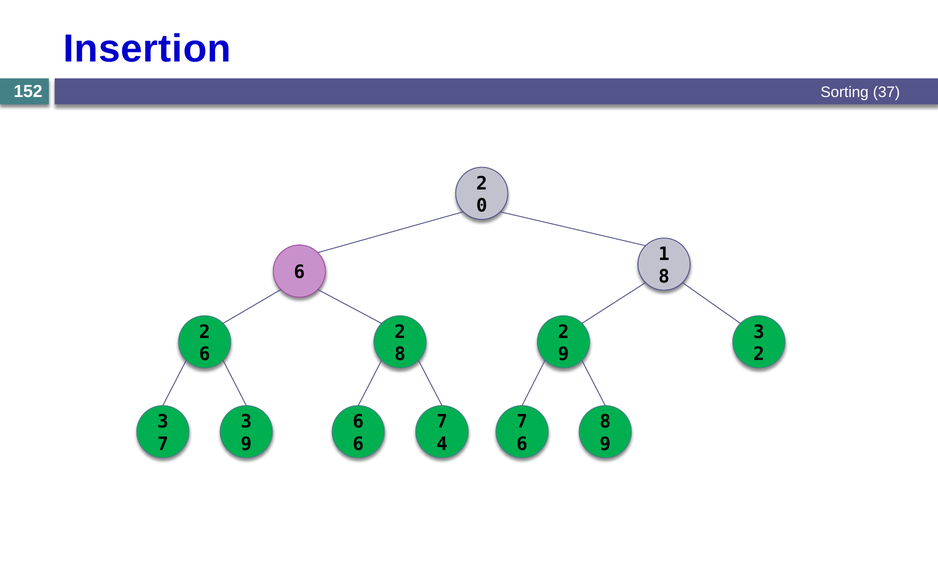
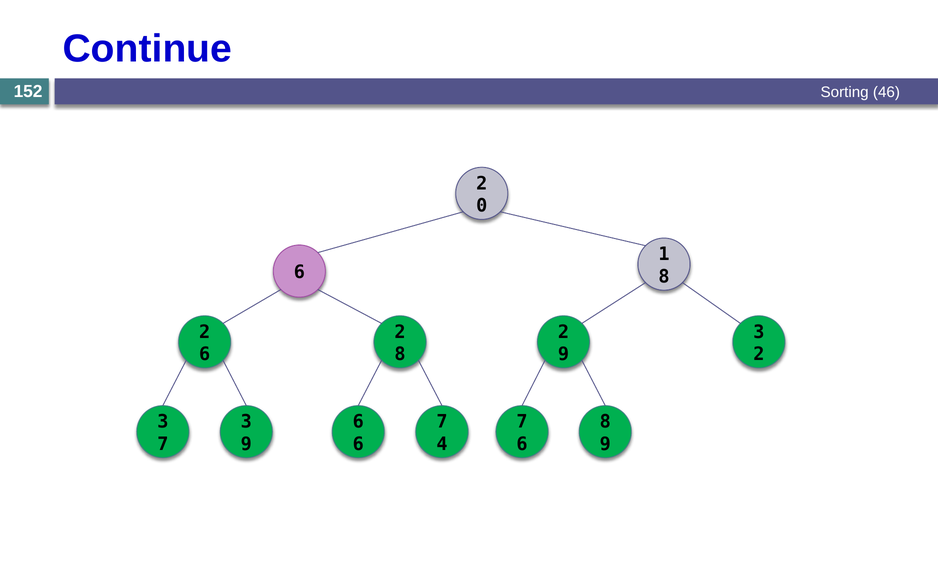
Insertion: Insertion -> Continue
37: 37 -> 46
